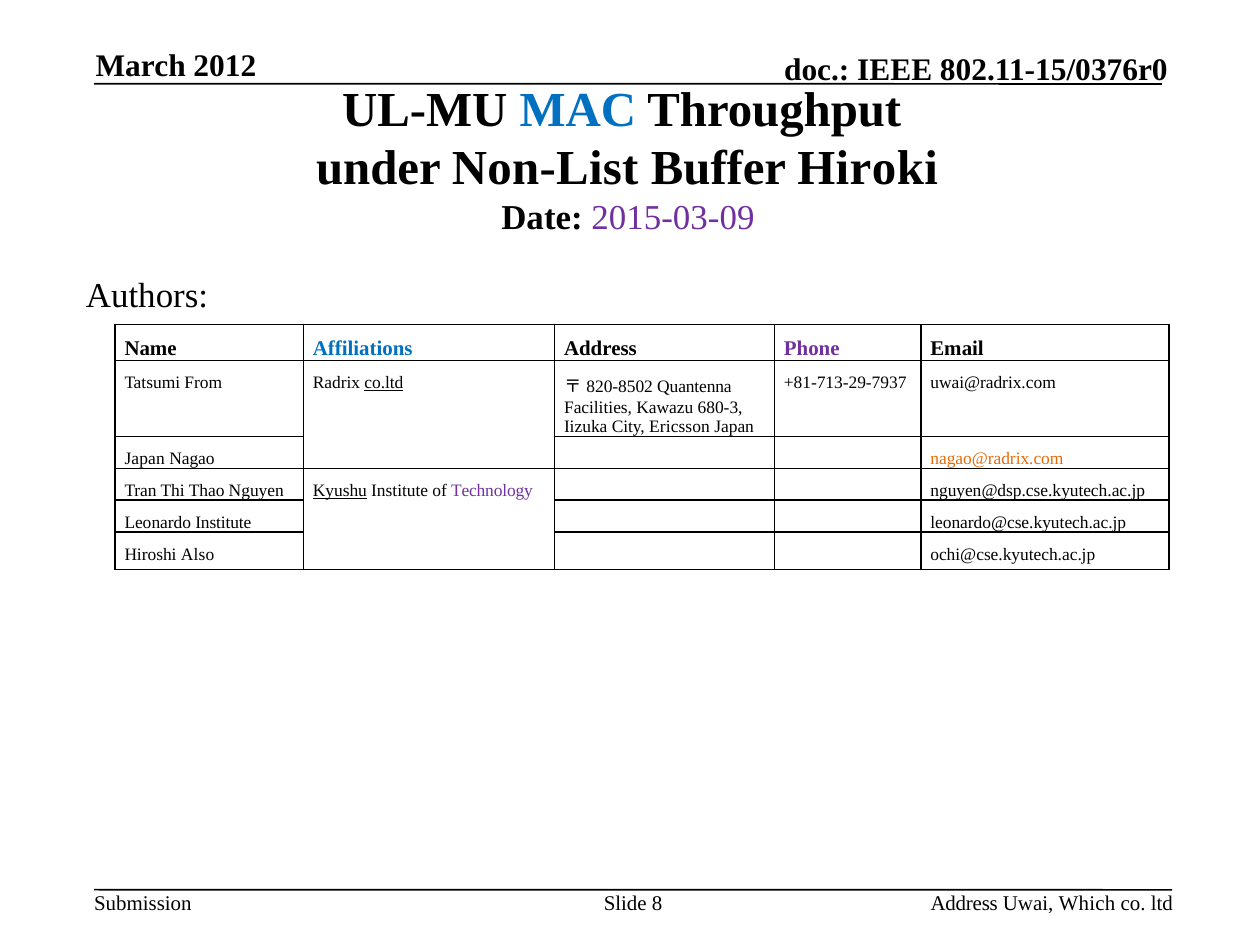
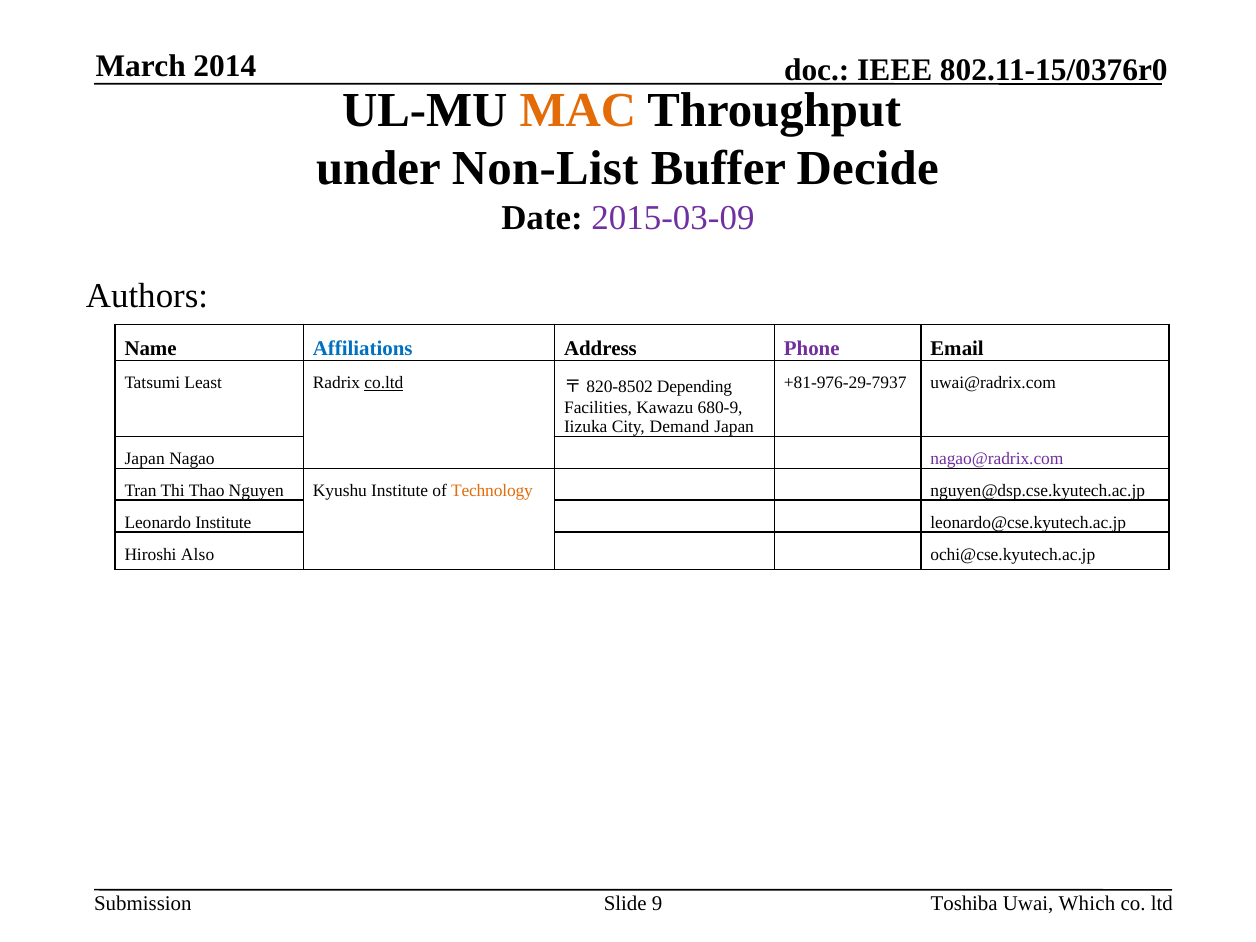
2012: 2012 -> 2014
MAC colour: blue -> orange
Hiroki: Hiroki -> Decide
From: From -> Least
Quantenna: Quantenna -> Depending
+81-713-29-7937: +81-713-29-7937 -> +81-976-29-7937
680-3: 680-3 -> 680-9
Ericsson: Ericsson -> Demand
nagao@radrix.com colour: orange -> purple
Kyushu underline: present -> none
Technology colour: purple -> orange
8: 8 -> 9
Address at (964, 903): Address -> Toshiba
